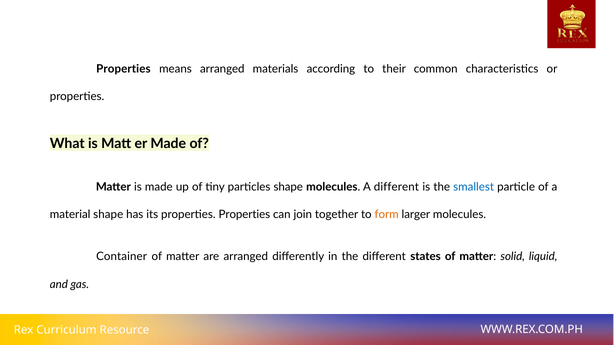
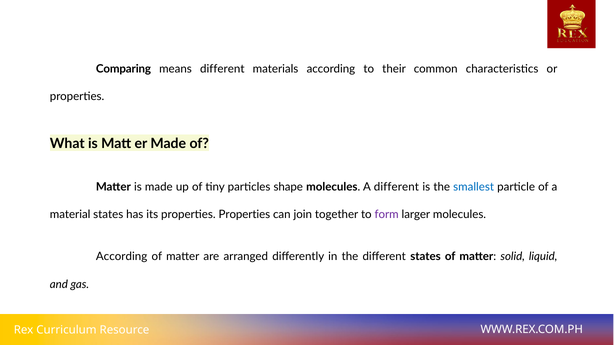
Properties at (123, 69): Properties -> Comparing
means arranged: arranged -> different
material shape: shape -> states
form colour: orange -> purple
Container at (122, 257): Container -> According
